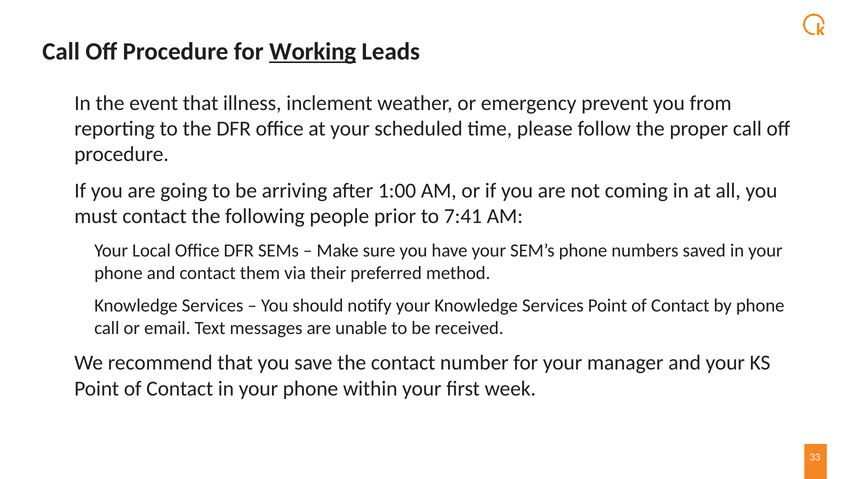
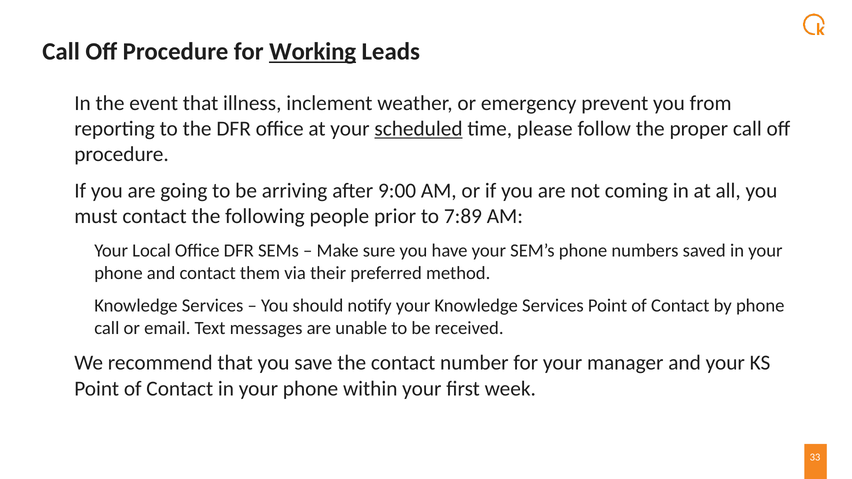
scheduled underline: none -> present
1:00: 1:00 -> 9:00
7:41: 7:41 -> 7:89
